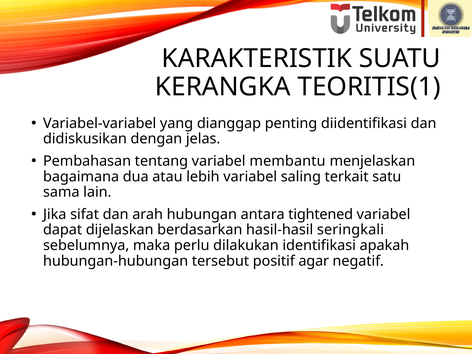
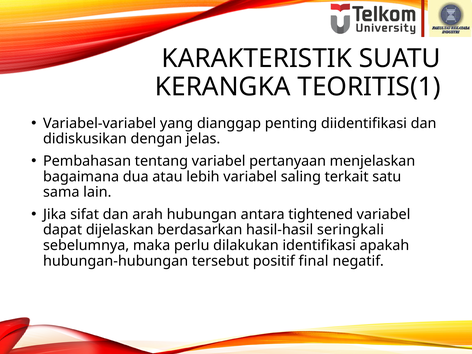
membantu: membantu -> pertanyaan
agar: agar -> final
